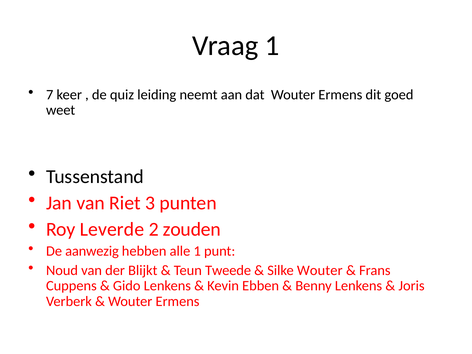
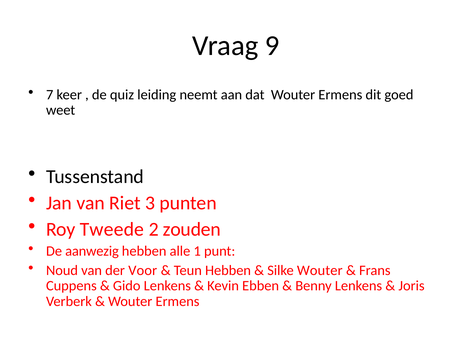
Vraag 1: 1 -> 9
Leverde: Leverde -> Tweede
Blijkt: Blijkt -> Voor
Teun Tweede: Tweede -> Hebben
